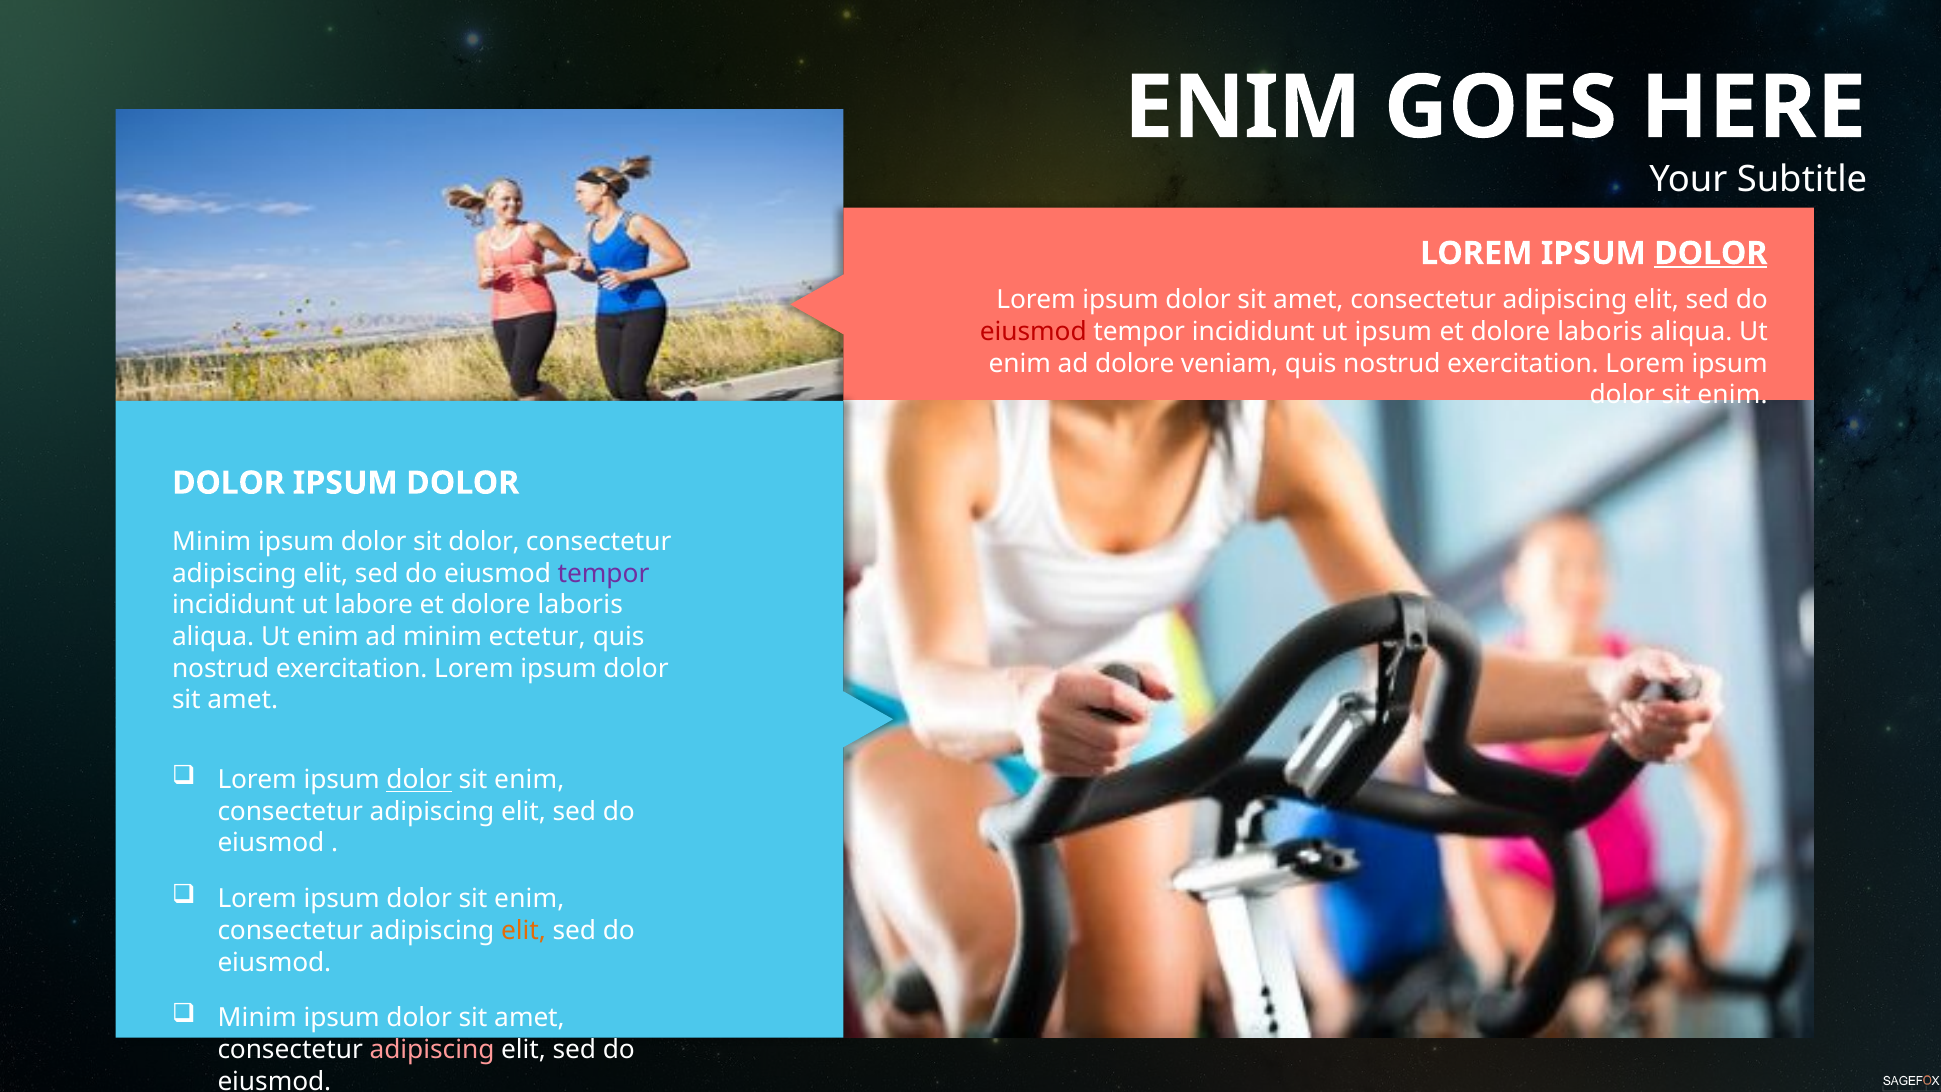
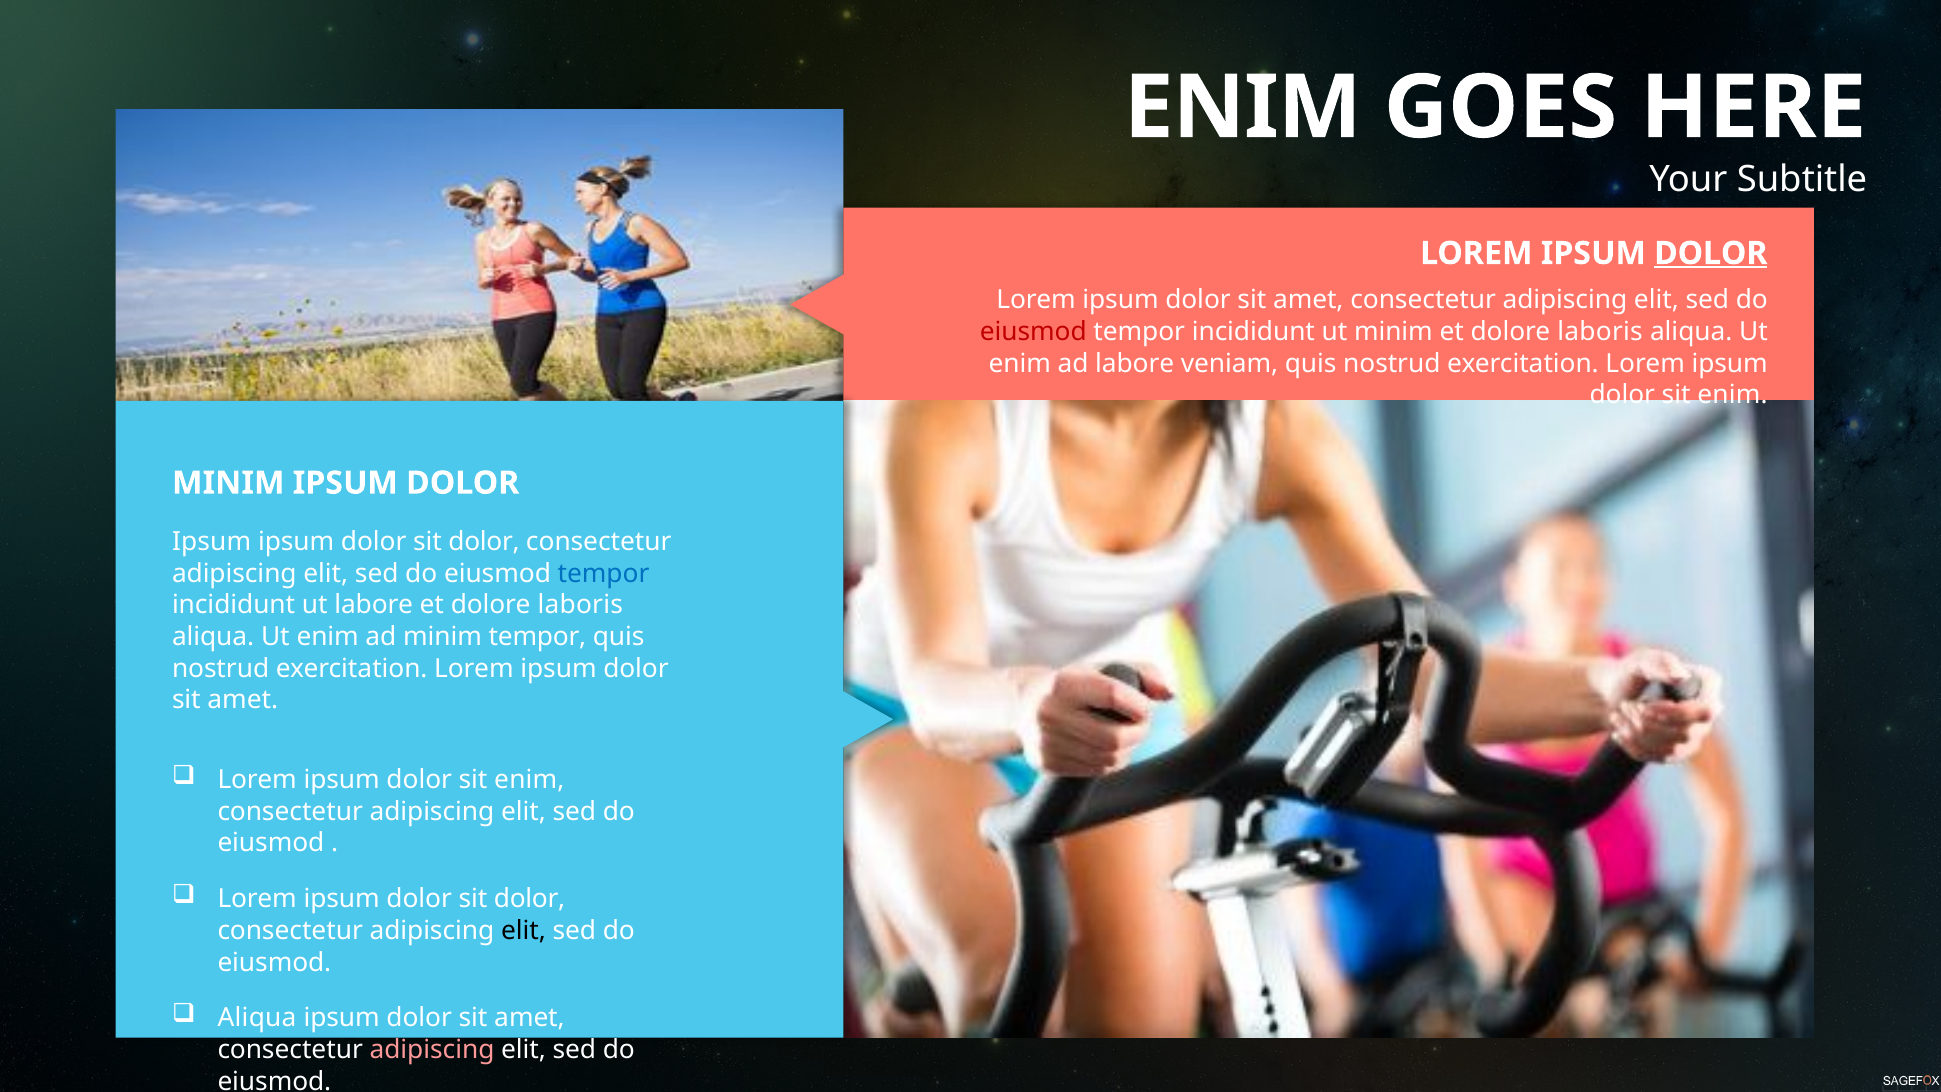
ut ipsum: ipsum -> minim
ad dolore: dolore -> labore
DOLOR at (228, 483): DOLOR -> MINIM
Minim at (212, 542): Minim -> Ipsum
tempor at (604, 574) colour: purple -> blue
minim ectetur: ectetur -> tempor
dolor at (419, 780) underline: present -> none
enim at (529, 899): enim -> dolor
elit at (523, 931) colour: orange -> black
Minim at (257, 1018): Minim -> Aliqua
